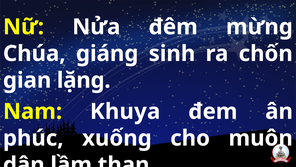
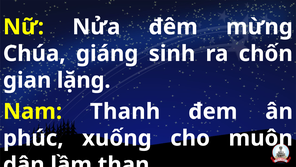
Khuya: Khuya -> Thanh
